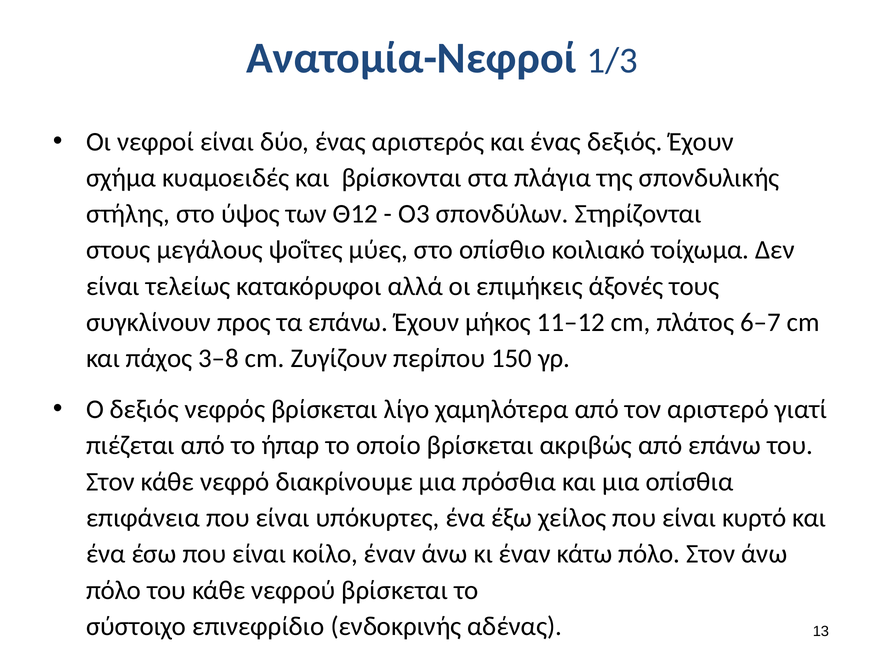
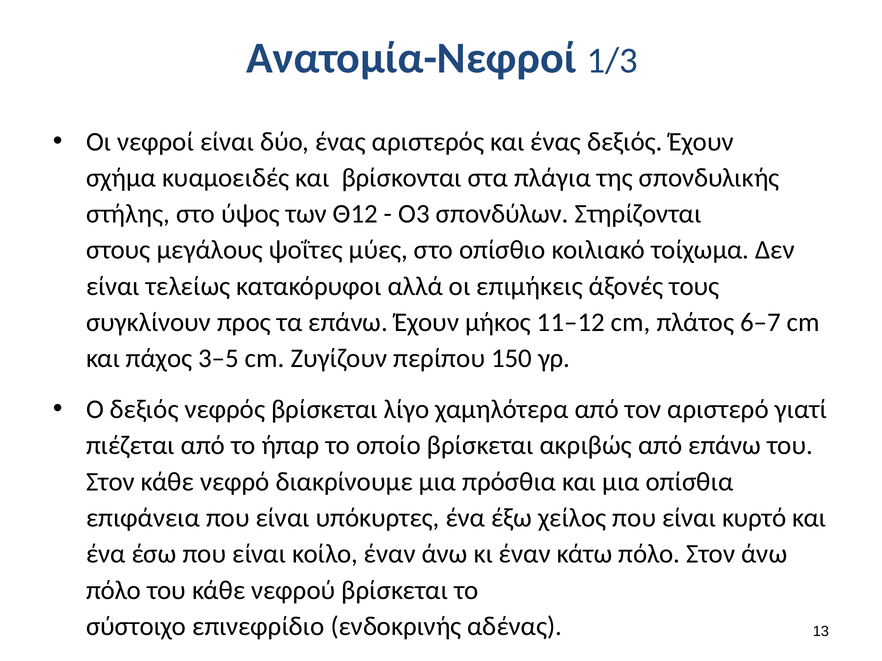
3–8: 3–8 -> 3–5
